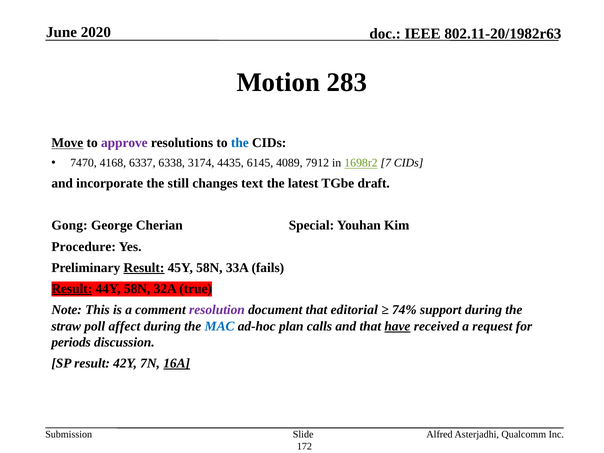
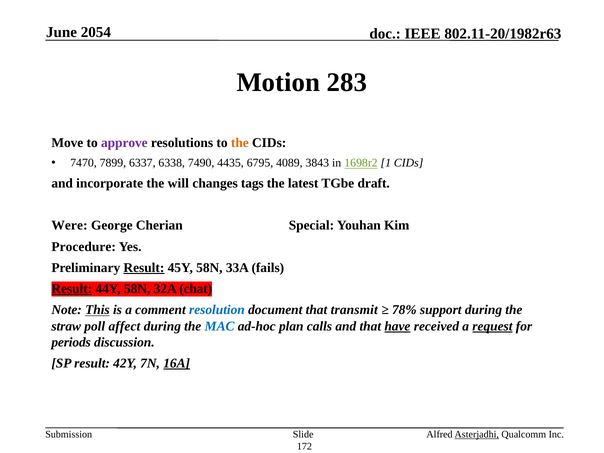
2020: 2020 -> 2054
Move underline: present -> none
the at (240, 143) colour: blue -> orange
4168: 4168 -> 7899
3174: 3174 -> 7490
6145: 6145 -> 6795
7912: 7912 -> 3843
7: 7 -> 1
still: still -> will
text: text -> tags
Gong: Gong -> Were
true: true -> chat
This underline: none -> present
resolution colour: purple -> blue
editorial: editorial -> transmit
74%: 74% -> 78%
request underline: none -> present
Asterjadhi underline: none -> present
